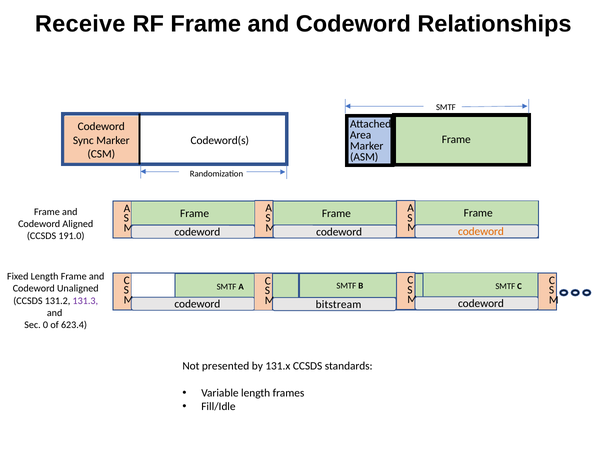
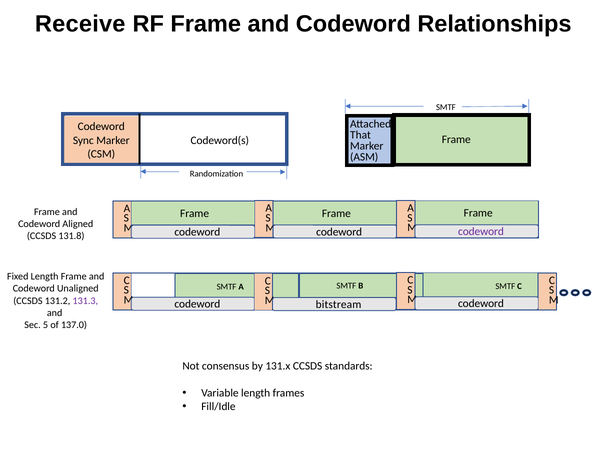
Area: Area -> That
codeword at (481, 232) colour: orange -> purple
191.0: 191.0 -> 131.8
0: 0 -> 5
623.4: 623.4 -> 137.0
presented: presented -> consensus
